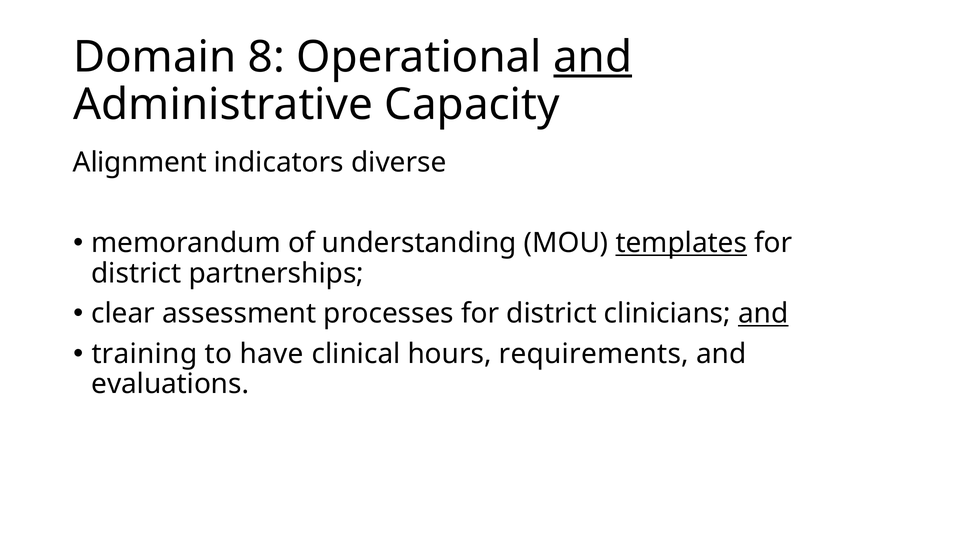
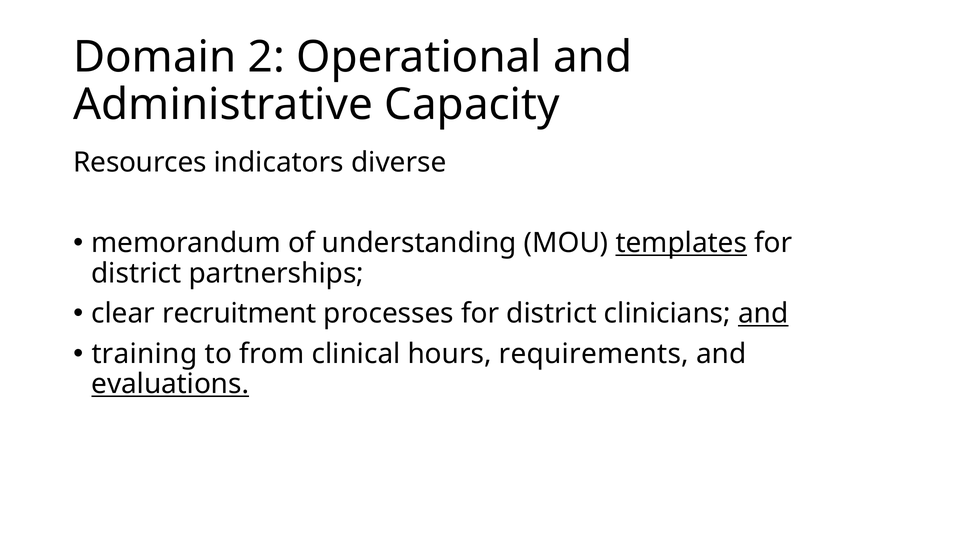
8: 8 -> 2
and at (593, 57) underline: present -> none
Alignment: Alignment -> Resources
assessment: assessment -> recruitment
have: have -> from
evaluations underline: none -> present
